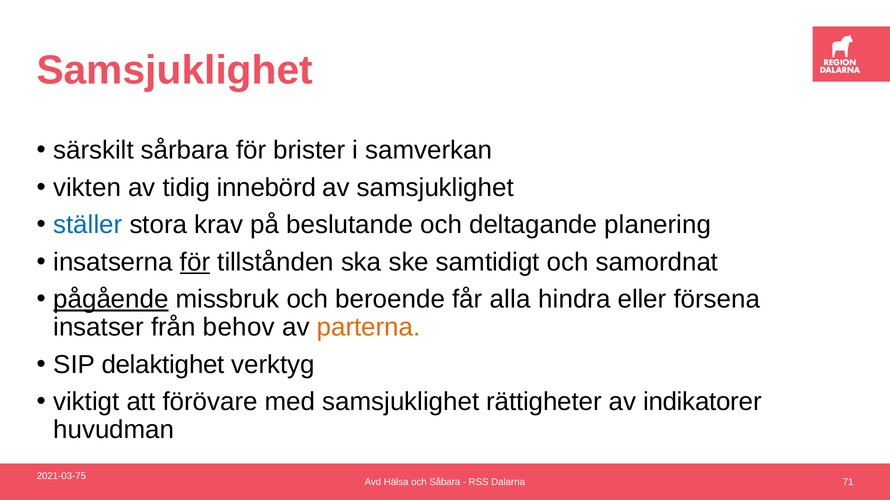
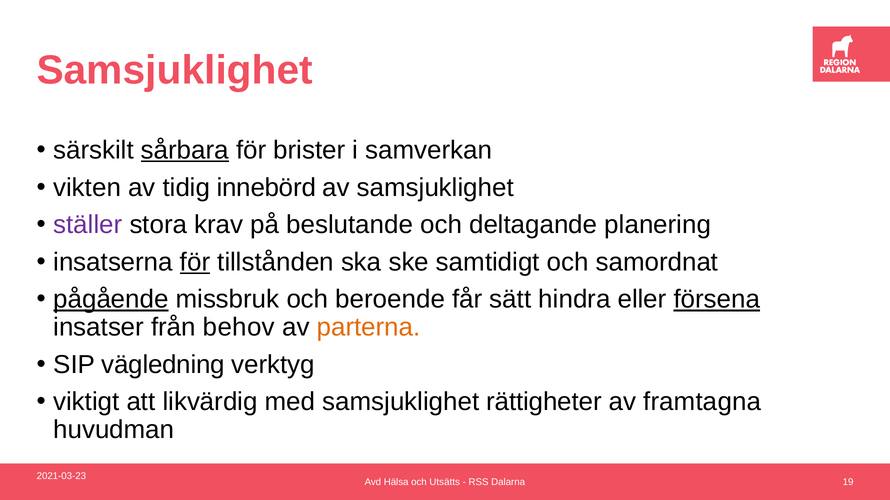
sårbara underline: none -> present
ställer colour: blue -> purple
alla: alla -> sätt
försena underline: none -> present
delaktighet: delaktighet -> vägledning
förövare: förövare -> likvärdig
indikatorer: indikatorer -> framtagna
2021-03-75: 2021-03-75 -> 2021-03-23
Såbara: Såbara -> Utsätts
71: 71 -> 19
